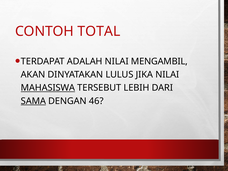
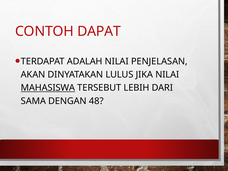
TOTAL: TOTAL -> DAPAT
MENGAMBIL: MENGAMBIL -> PENJELASAN
SAMA underline: present -> none
46: 46 -> 48
